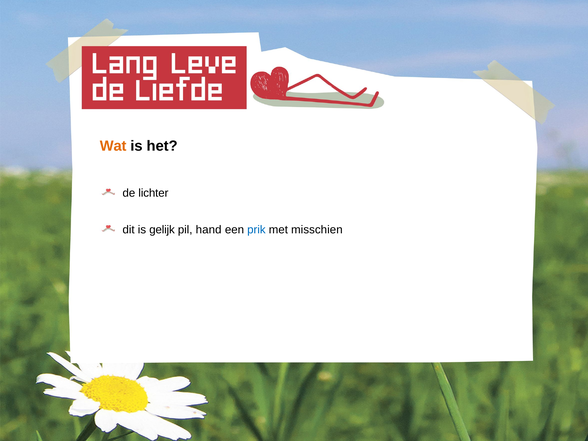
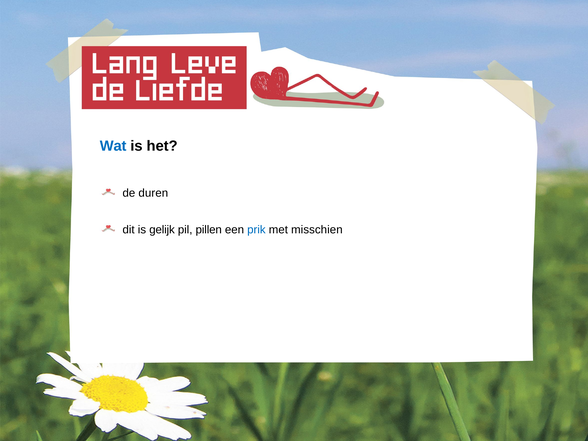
Wat colour: orange -> blue
lichter: lichter -> duren
hand: hand -> pillen
